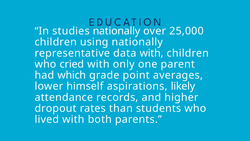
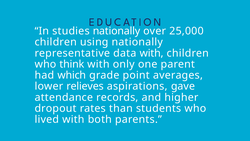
cried: cried -> think
himself: himself -> relieves
likely: likely -> gave
